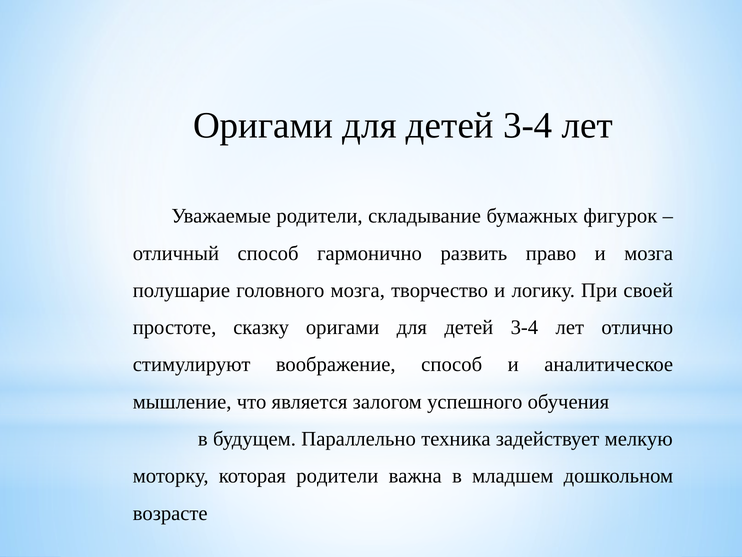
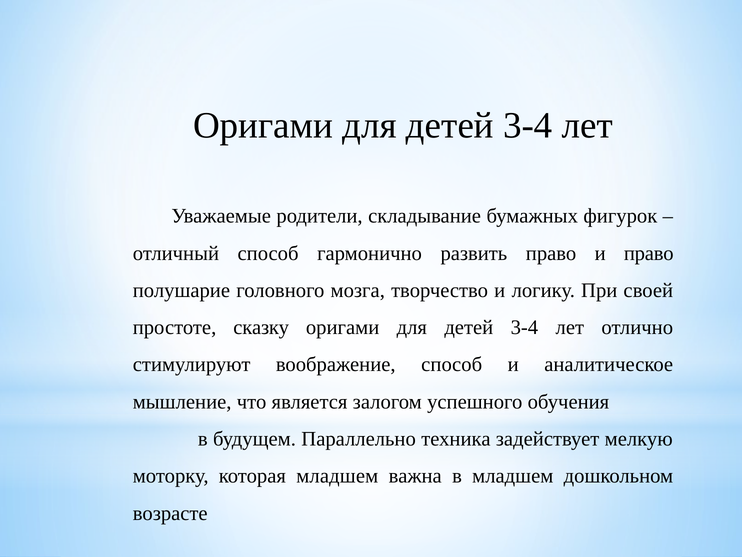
и мозга: мозга -> право
которая родители: родители -> младшем
